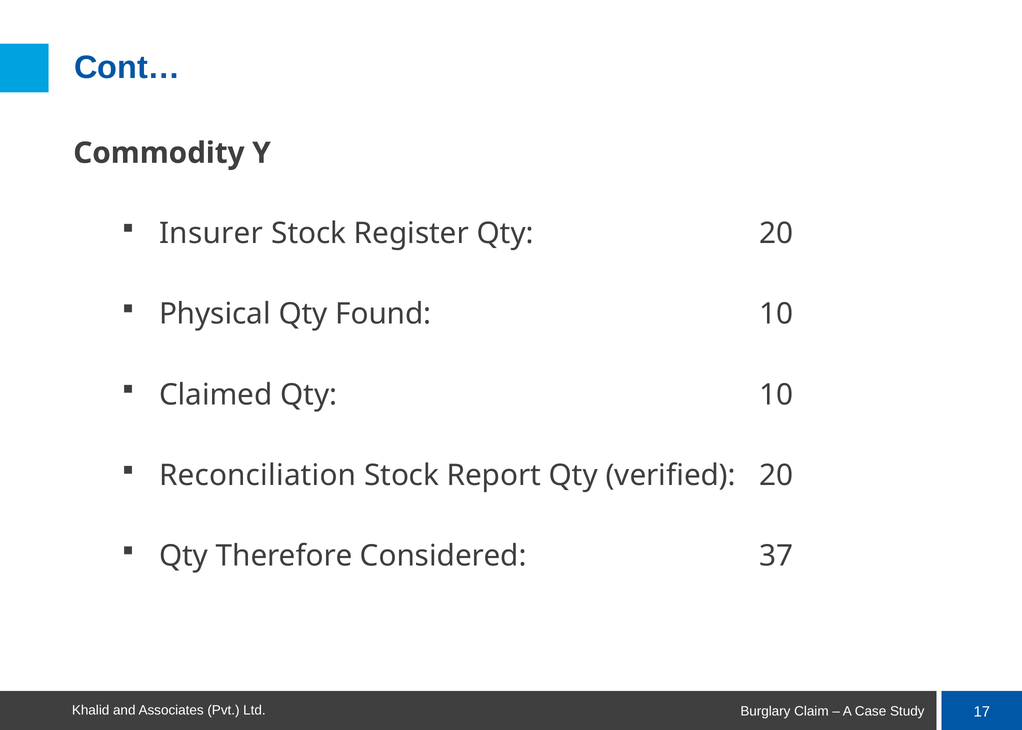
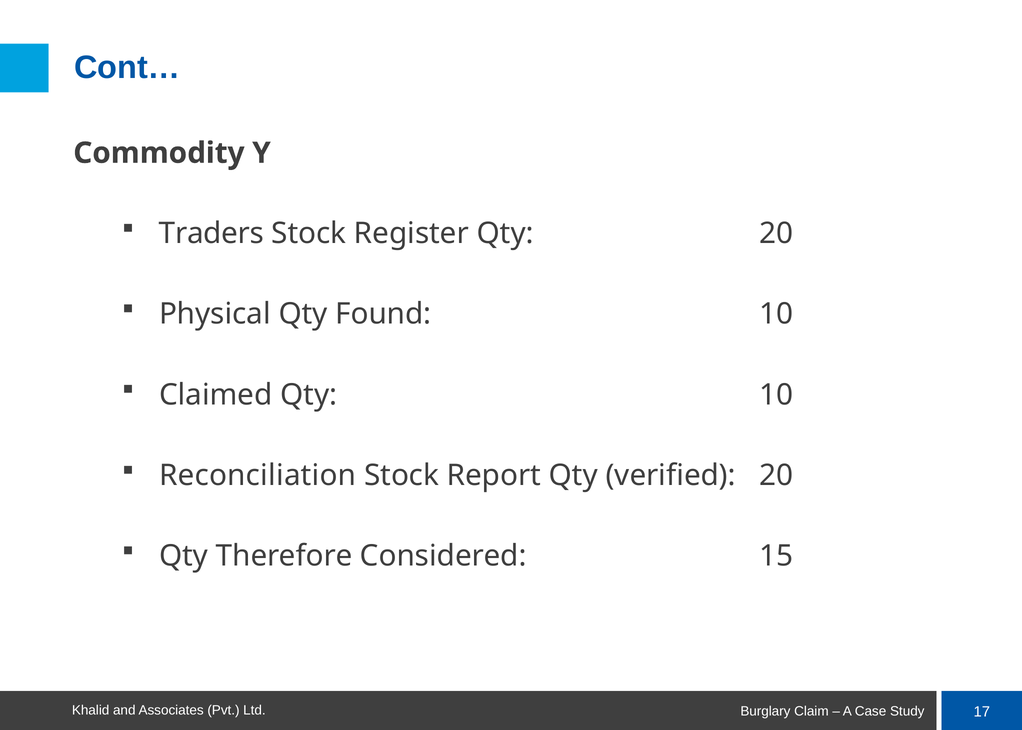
Insurer: Insurer -> Traders
37: 37 -> 15
